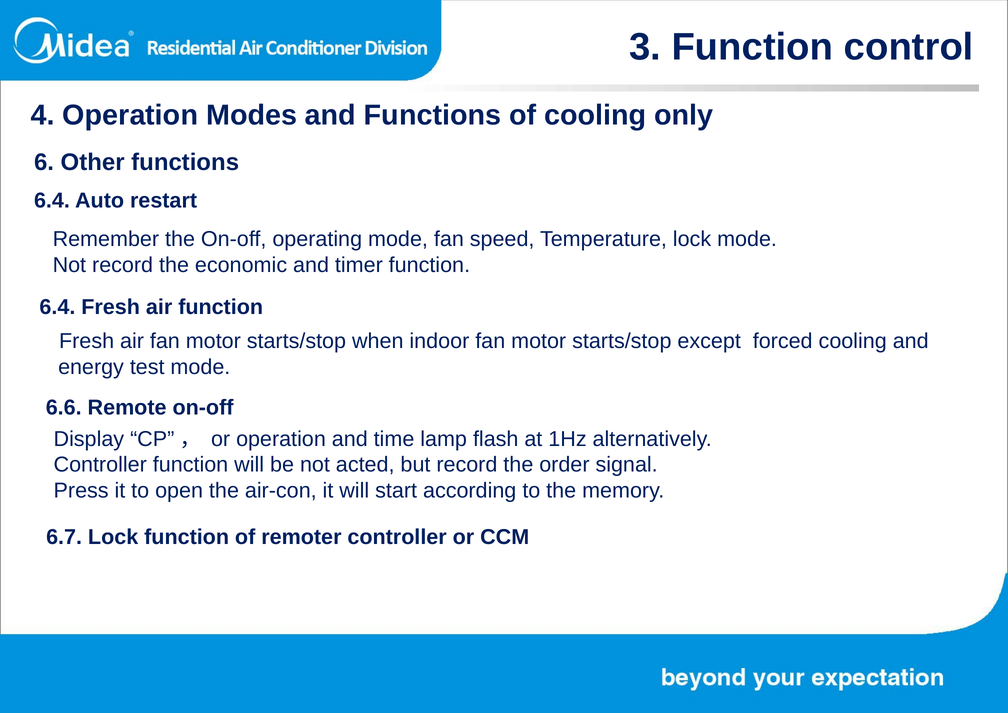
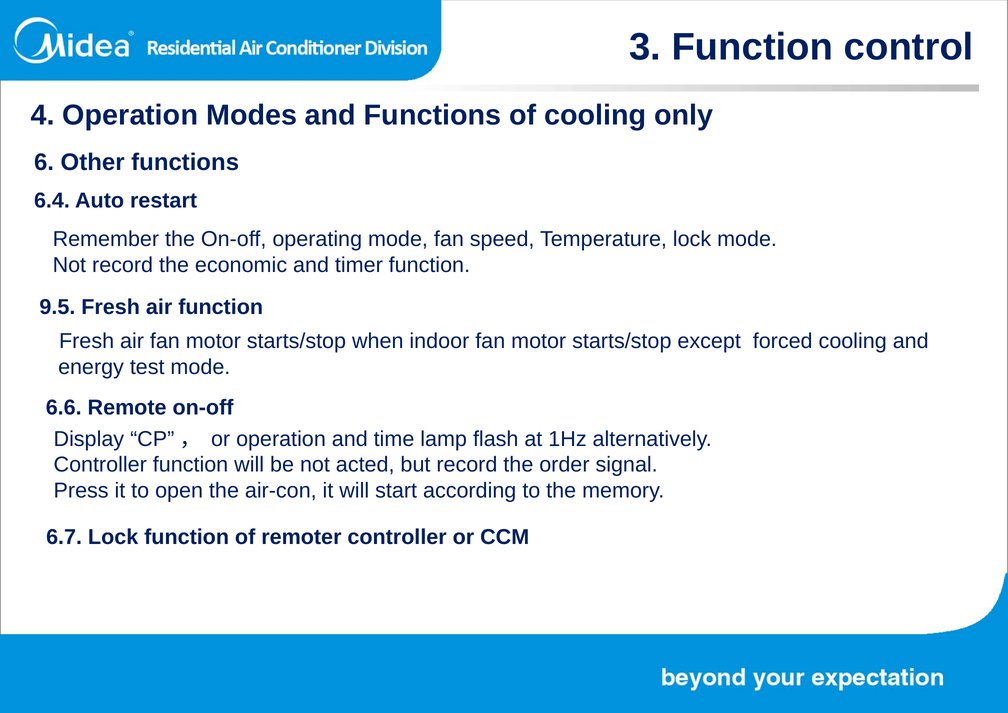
6.4 at (57, 307): 6.4 -> 9.5
